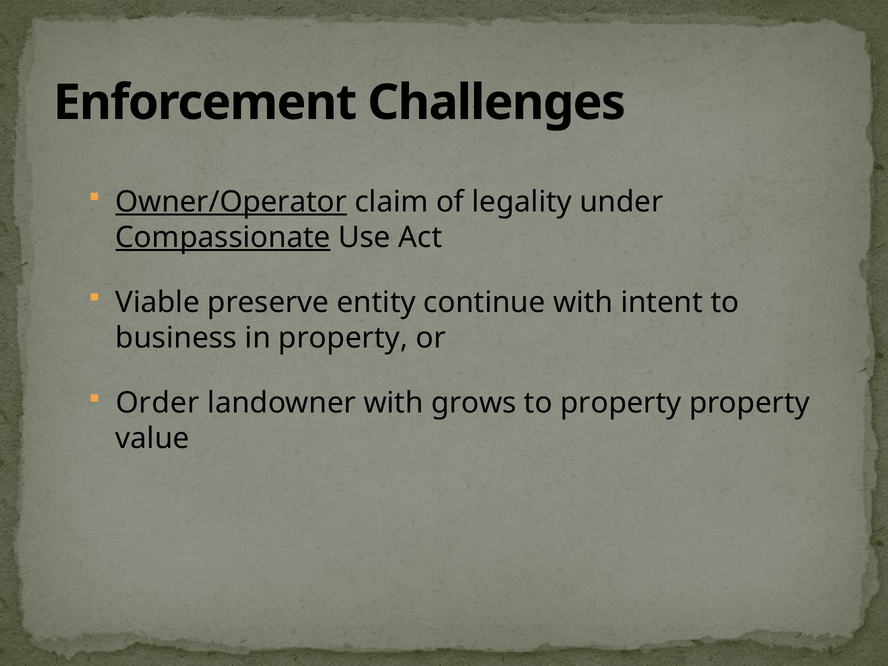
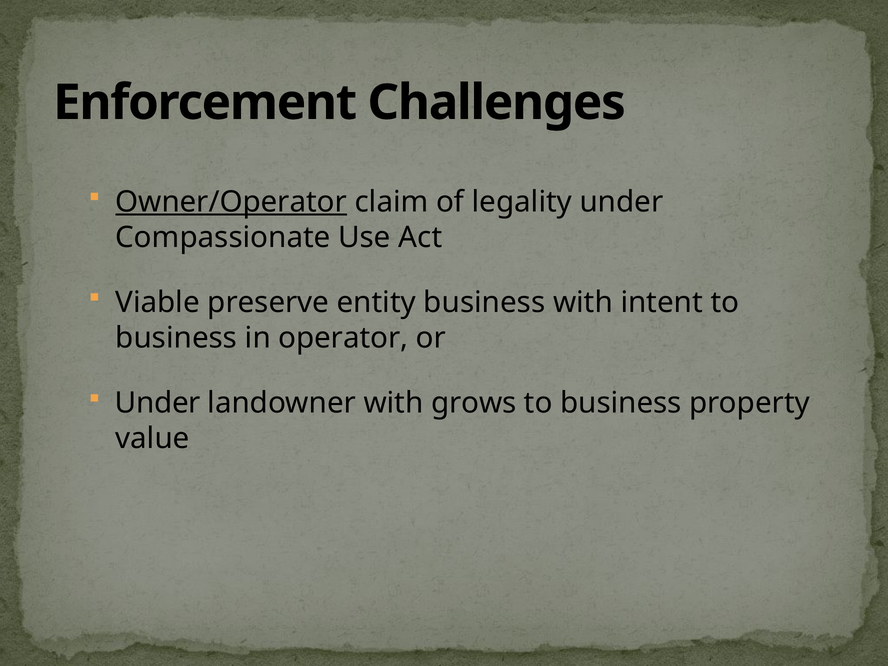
Compassionate underline: present -> none
entity continue: continue -> business
in property: property -> operator
Order at (157, 403): Order -> Under
property at (621, 403): property -> business
